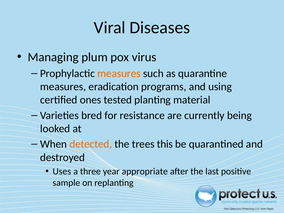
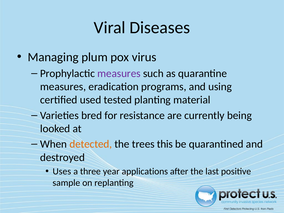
measures at (119, 73) colour: orange -> purple
ones: ones -> used
appropriate: appropriate -> applications
